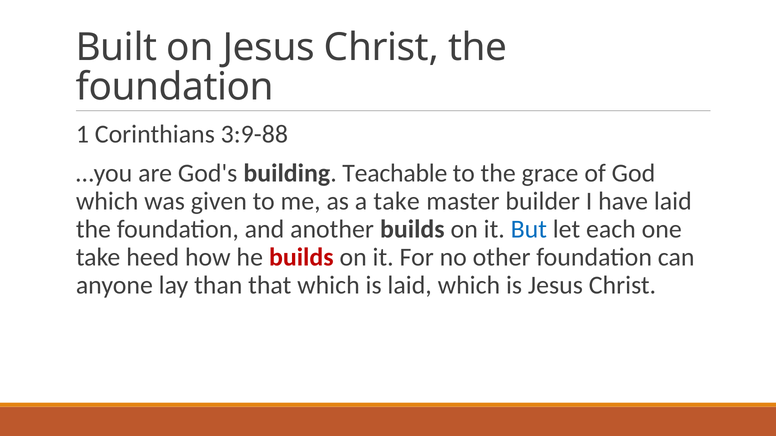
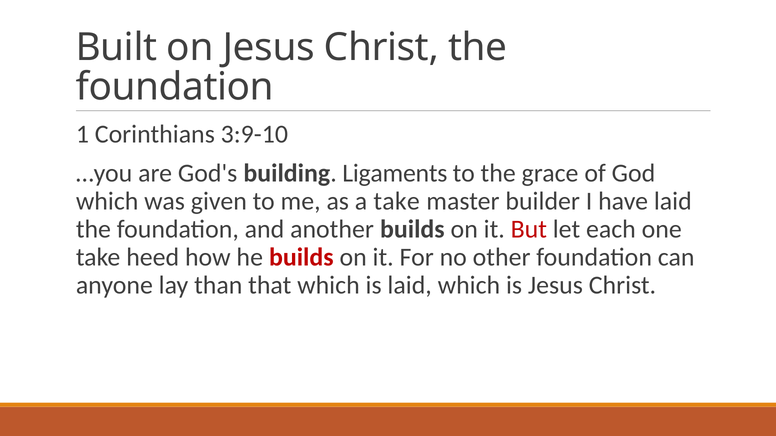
3:9-88: 3:9-88 -> 3:9-10
Teachable: Teachable -> Ligaments
But colour: blue -> red
